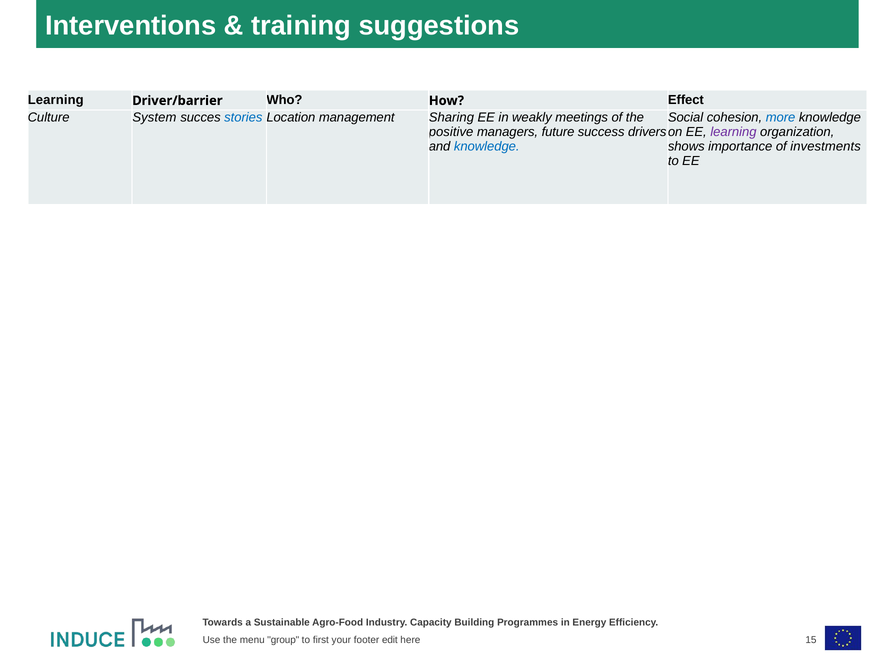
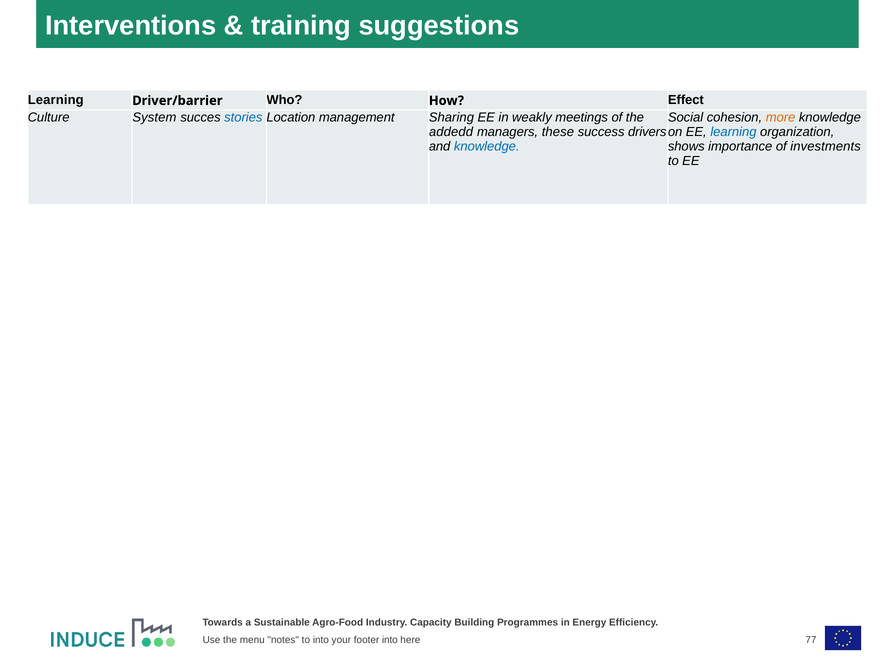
more colour: blue -> orange
positive: positive -> addedd
future: future -> these
learning at (733, 132) colour: purple -> blue
group: group -> notes
to first: first -> into
footer edit: edit -> into
15: 15 -> 77
